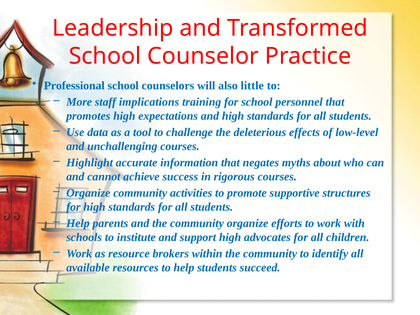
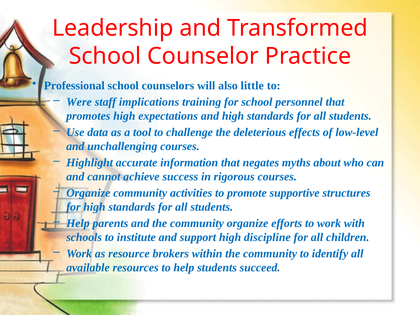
More: More -> Were
advocates: advocates -> discipline
